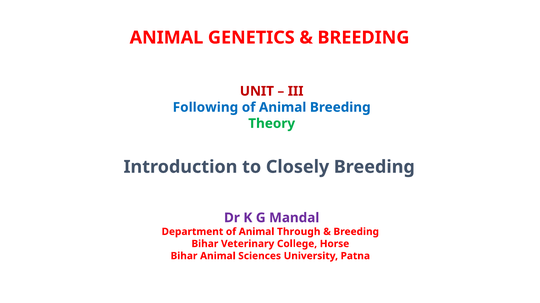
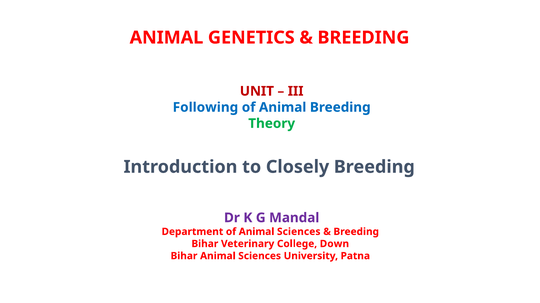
of Animal Through: Through -> Sciences
Horse: Horse -> Down
